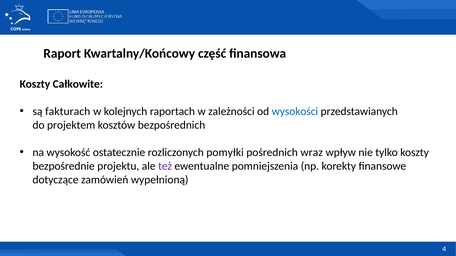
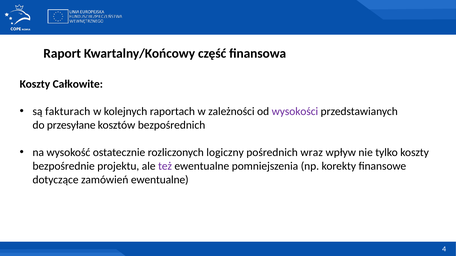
wysokości colour: blue -> purple
projektem: projektem -> przesyłane
pomyłki: pomyłki -> logiczny
zamówień wypełnioną: wypełnioną -> ewentualne
